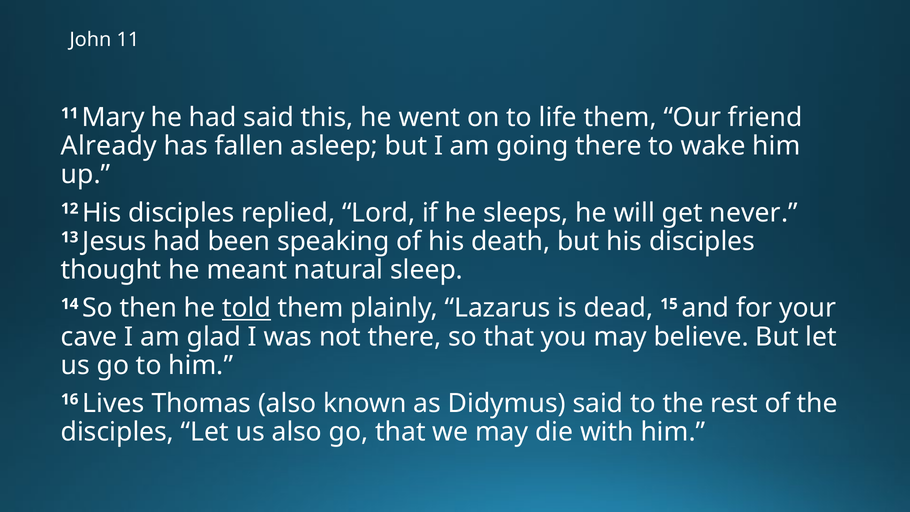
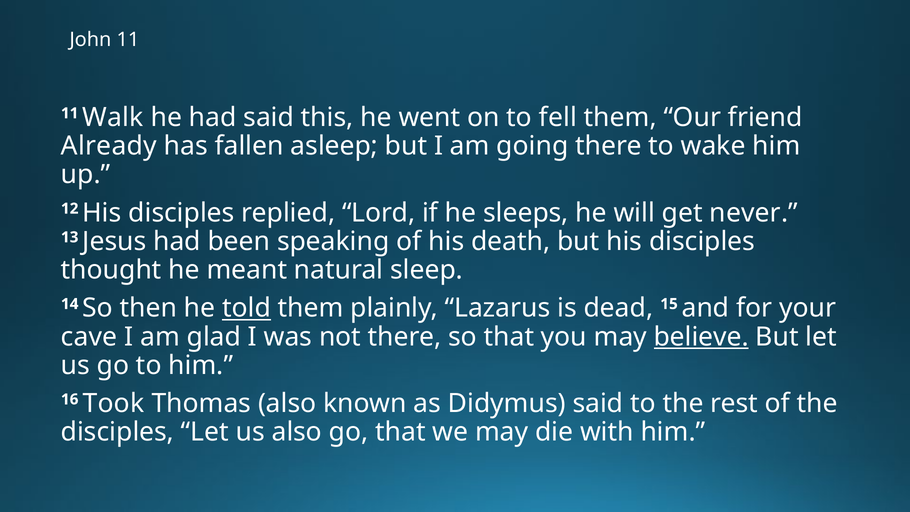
Mary: Mary -> Walk
life: life -> fell
believe underline: none -> present
Lives: Lives -> Took
